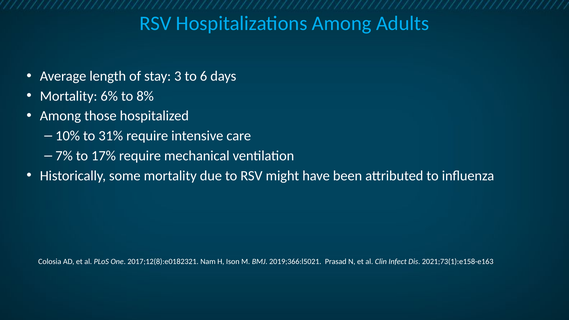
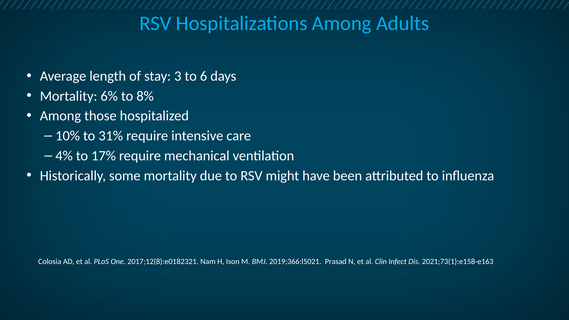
7%: 7% -> 4%
